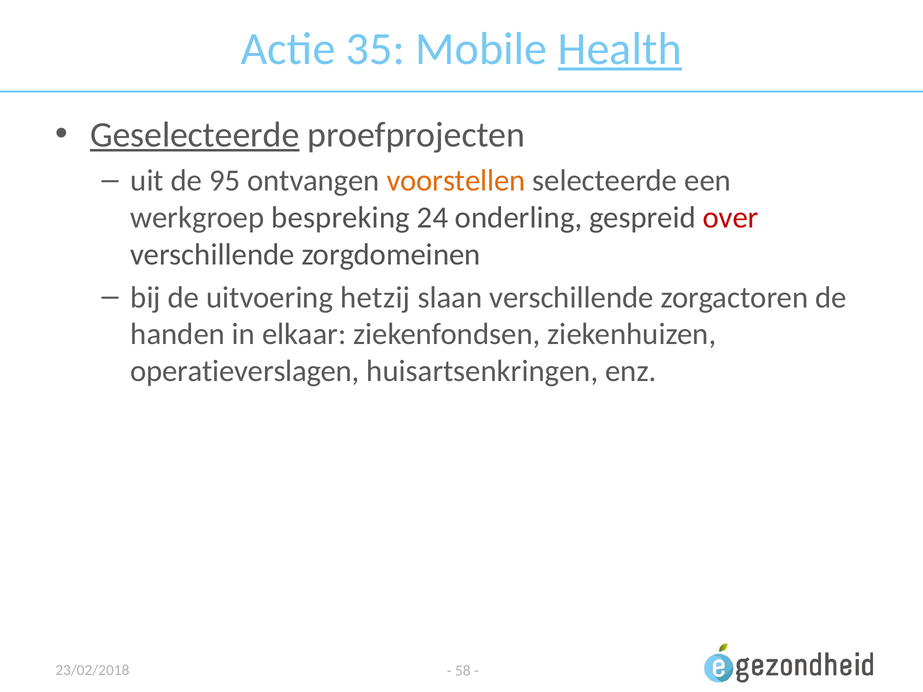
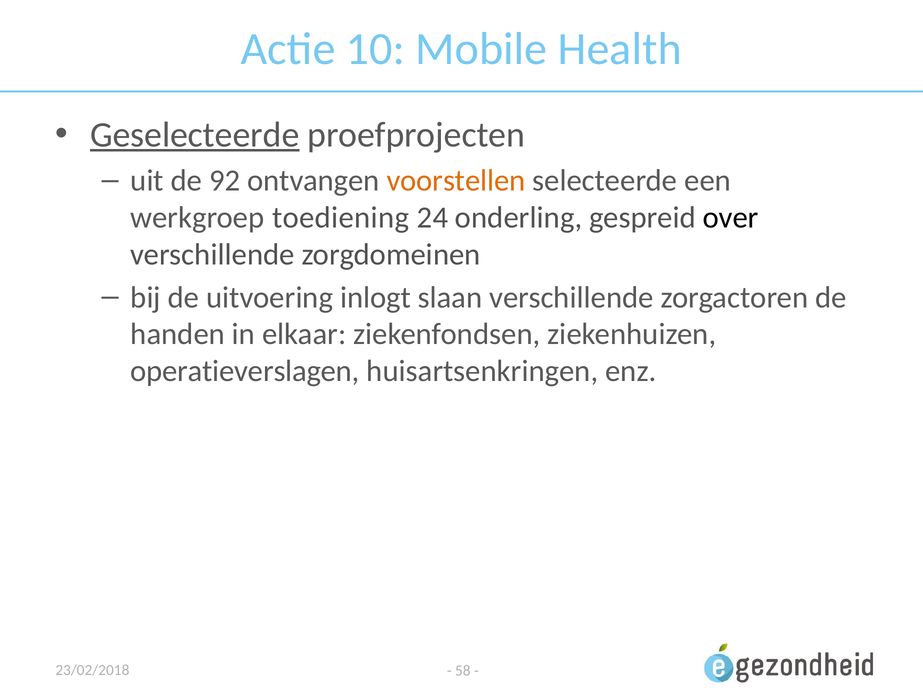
35: 35 -> 10
Health underline: present -> none
95: 95 -> 92
bespreking: bespreking -> toediening
over colour: red -> black
hetzij: hetzij -> inlogt
